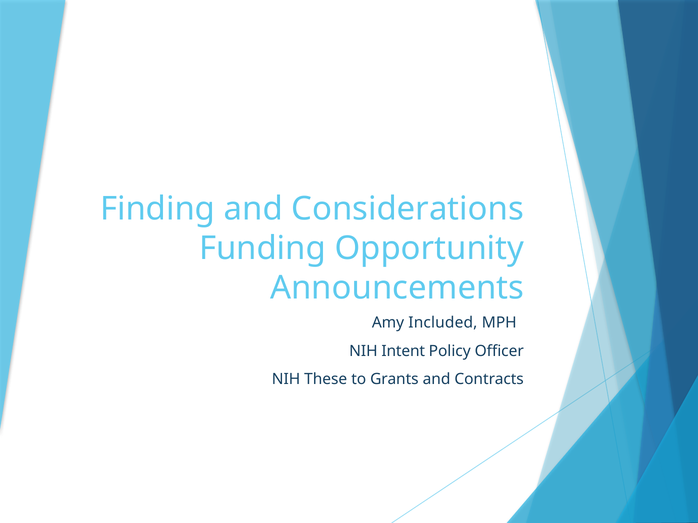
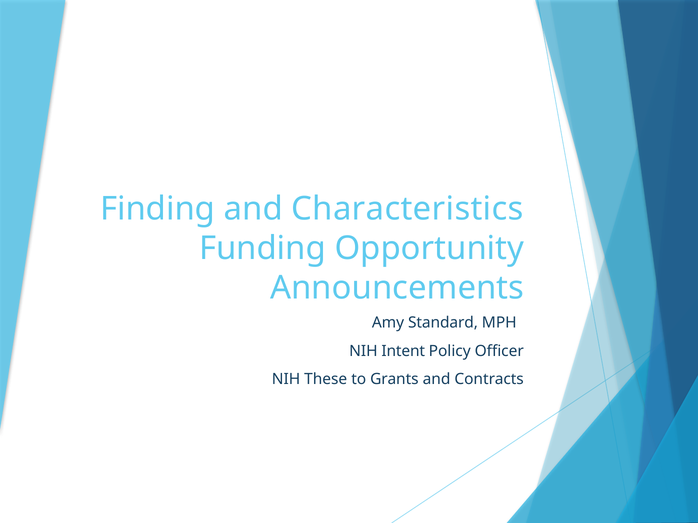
Considerations: Considerations -> Characteristics
Included: Included -> Standard
